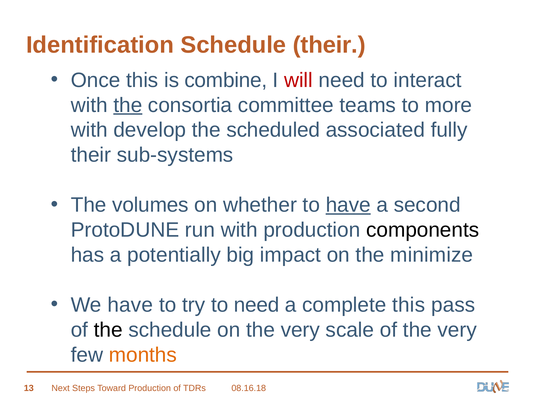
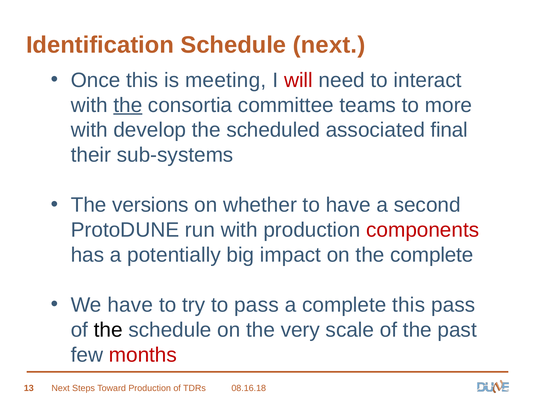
Schedule their: their -> next
combine: combine -> meeting
fully: fully -> final
volumes: volumes -> versions
have at (348, 205) underline: present -> none
components colour: black -> red
the minimize: minimize -> complete
to need: need -> pass
of the very: very -> past
months colour: orange -> red
